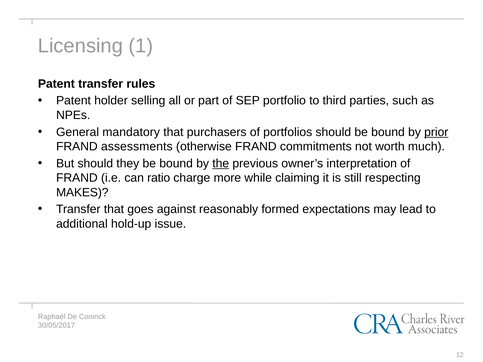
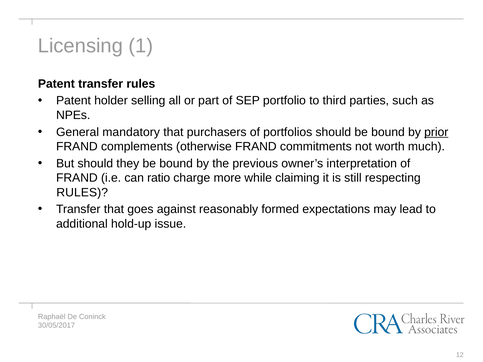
assessments: assessments -> complements
the underline: present -> none
MAKES at (82, 193): MAKES -> RULES
